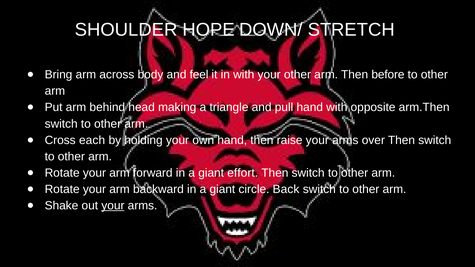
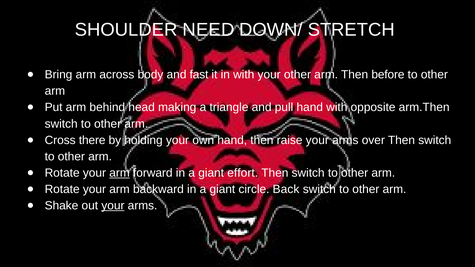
HOPE: HOPE -> NEED
feel: feel -> fast
each: each -> there
arm at (120, 173) underline: none -> present
